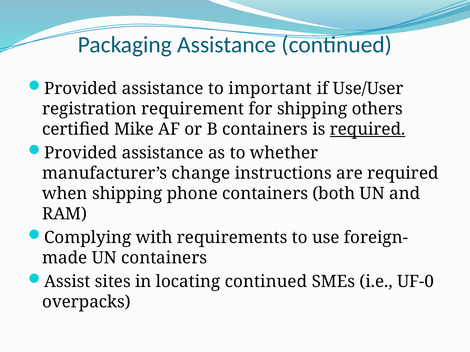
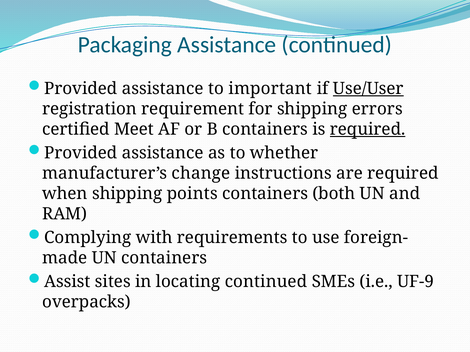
Use/User underline: none -> present
others: others -> errors
Mike: Mike -> Meet
phone: phone -> points
UF-0: UF-0 -> UF-9
